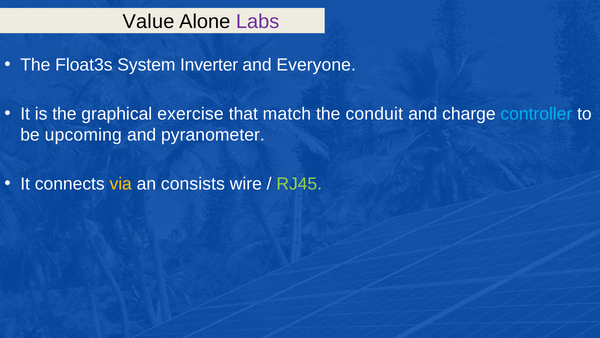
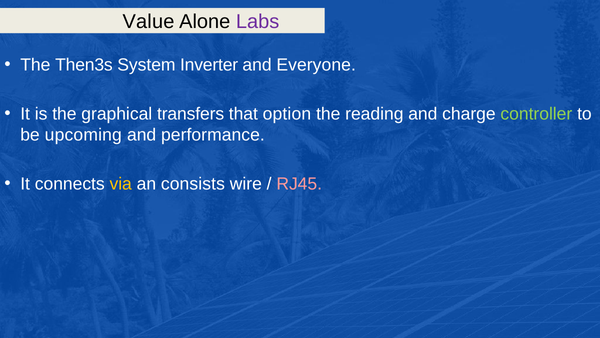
Float3s: Float3s -> Then3s
exercise: exercise -> transfers
match: match -> option
conduit: conduit -> reading
controller colour: light blue -> light green
pyranometer: pyranometer -> performance
RJ45 colour: light green -> pink
